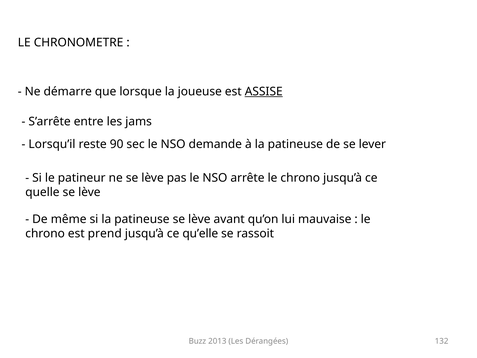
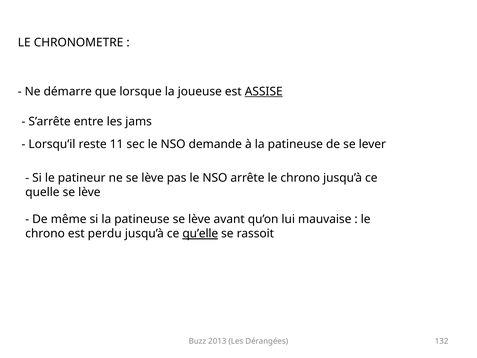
90: 90 -> 11
prend: prend -> perdu
qu’elle underline: none -> present
